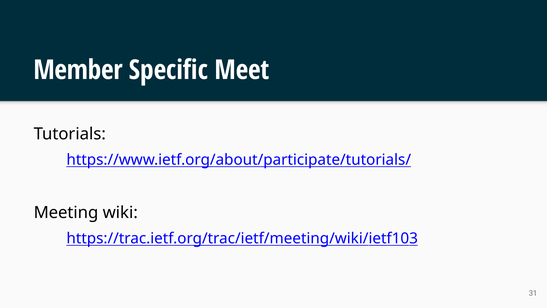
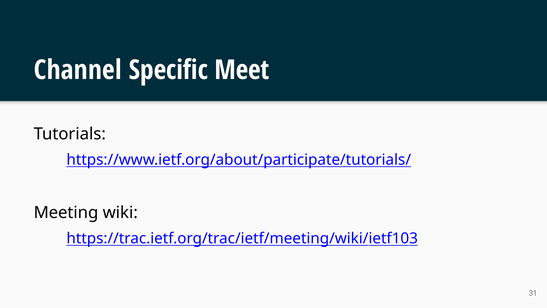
Member: Member -> Channel
